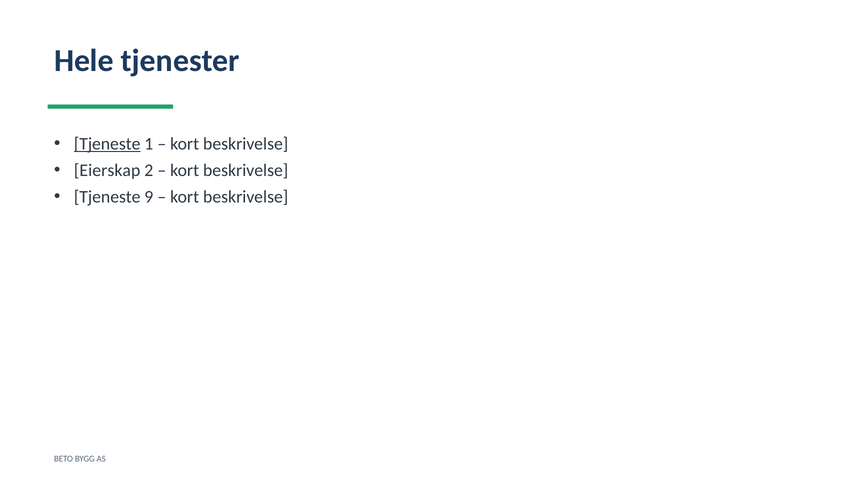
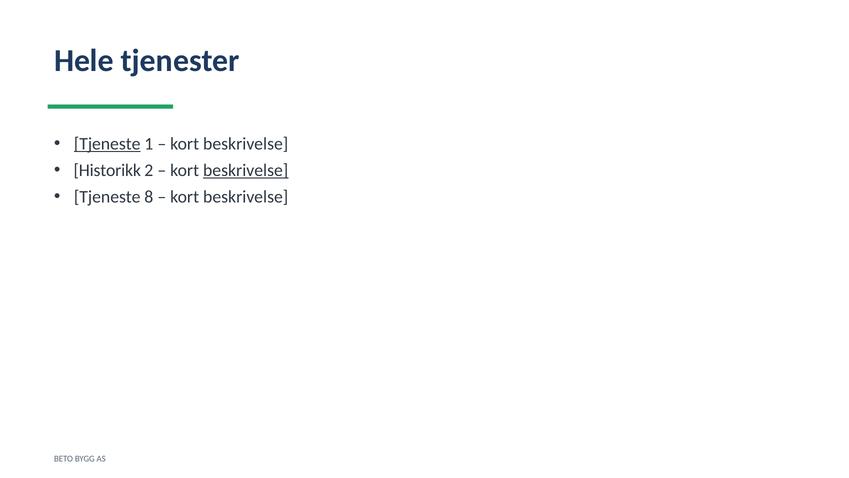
Eierskap: Eierskap -> Historikk
beskrivelse at (246, 170) underline: none -> present
9: 9 -> 8
